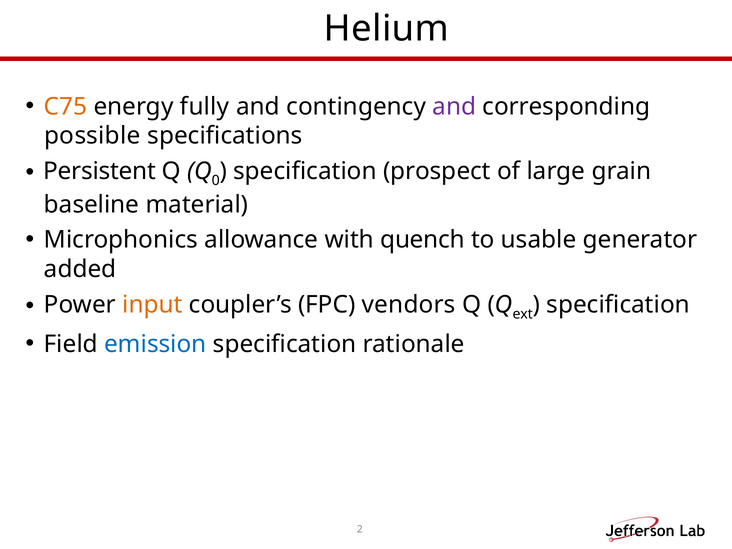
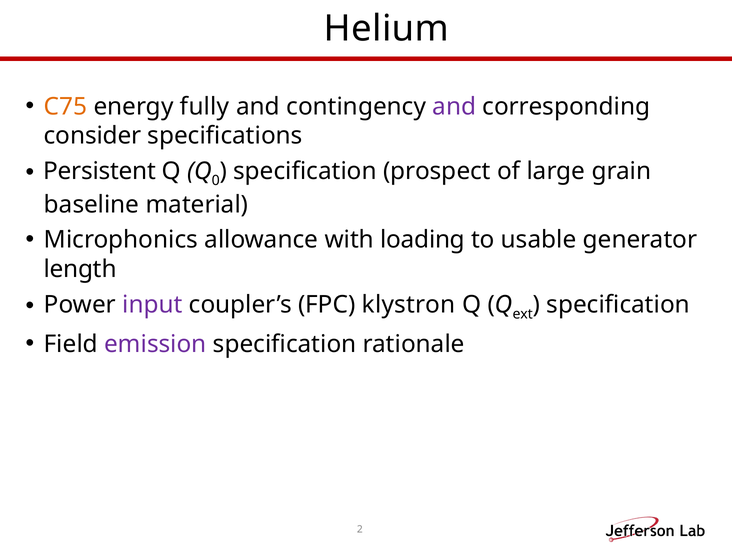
possible: possible -> consider
quench: quench -> loading
added: added -> length
input colour: orange -> purple
vendors: vendors -> klystron
emission colour: blue -> purple
